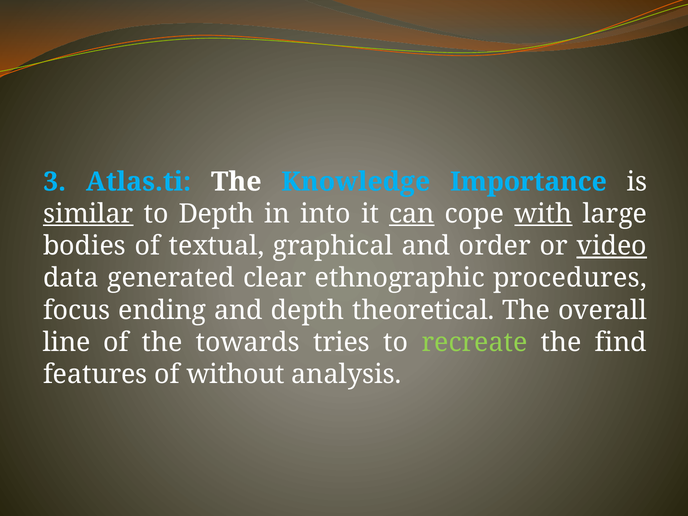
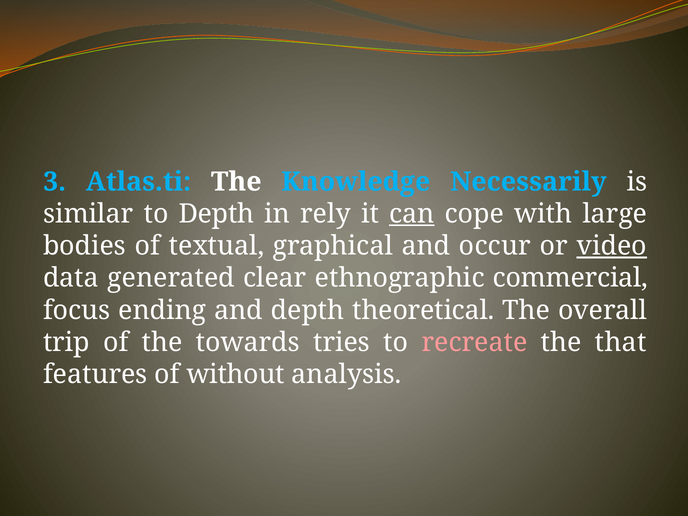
Importance: Importance -> Necessarily
similar underline: present -> none
into: into -> rely
with underline: present -> none
order: order -> occur
procedures: procedures -> commercial
line: line -> trip
recreate colour: light green -> pink
find: find -> that
